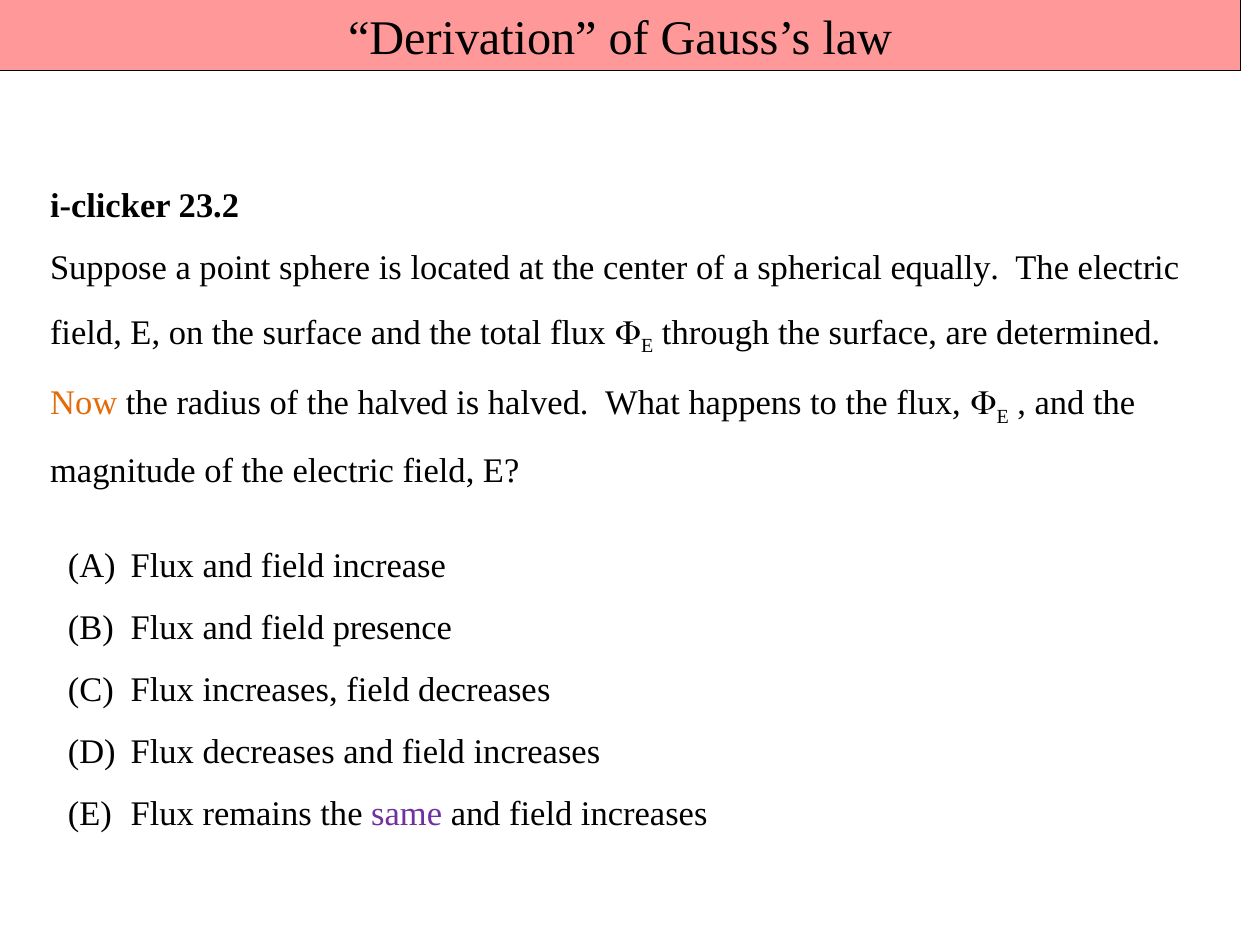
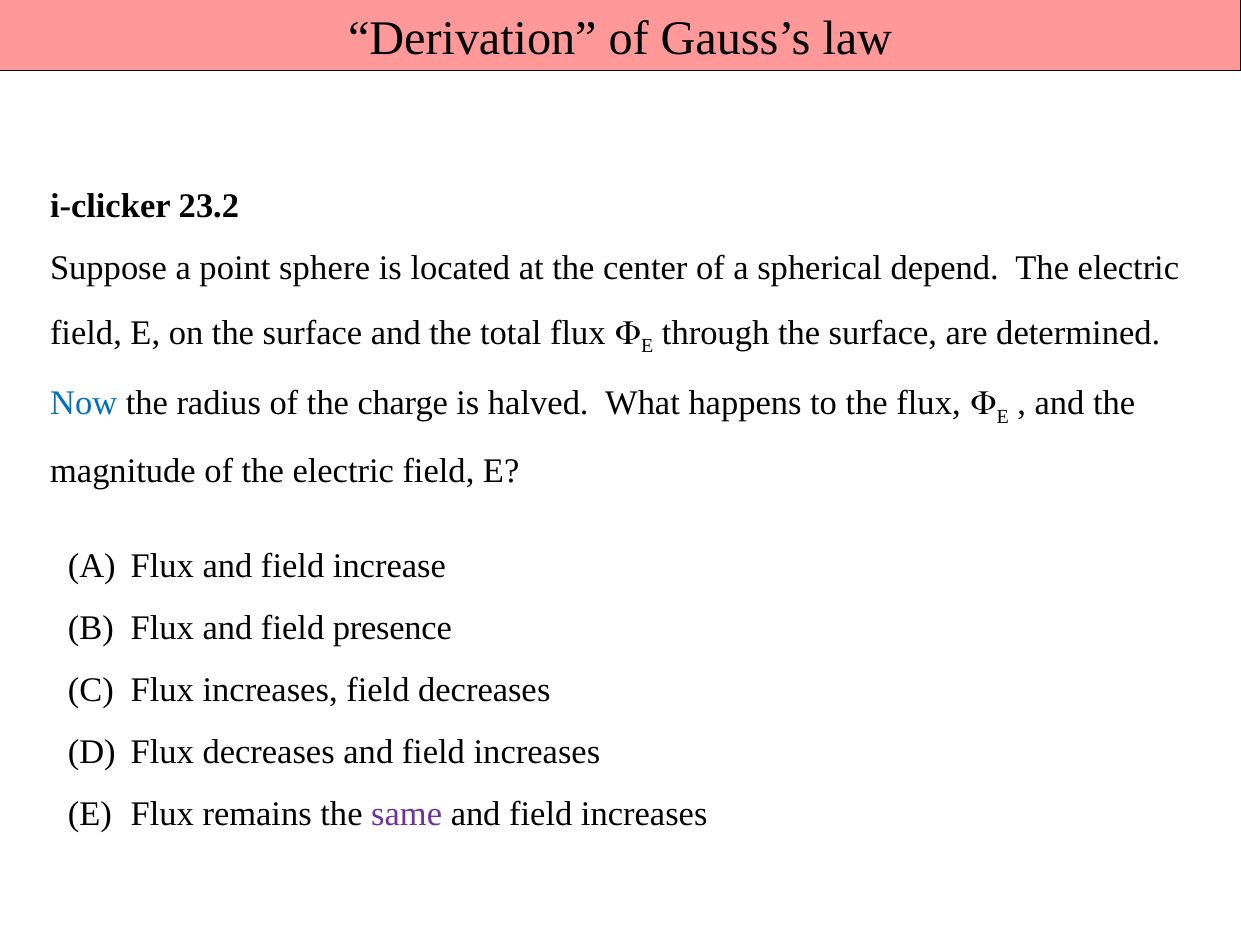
equally: equally -> depend
Now colour: orange -> blue
the halved: halved -> charge
